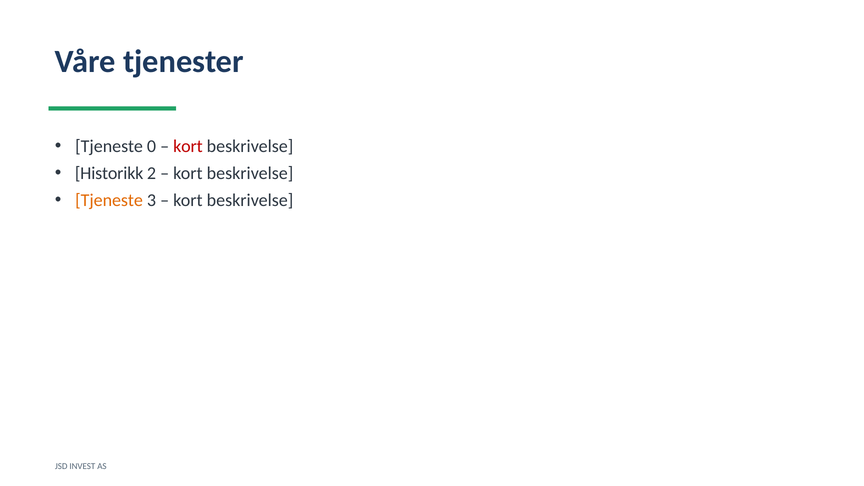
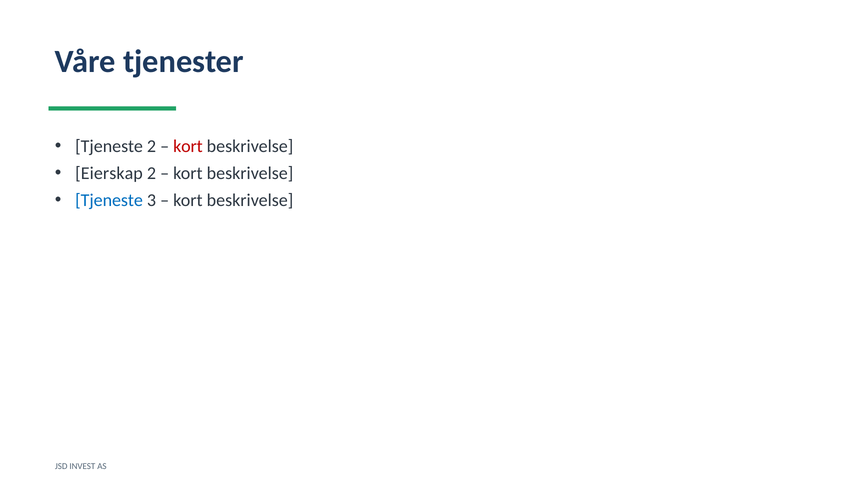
Tjeneste 0: 0 -> 2
Historikk: Historikk -> Eierskap
Tjeneste at (109, 200) colour: orange -> blue
